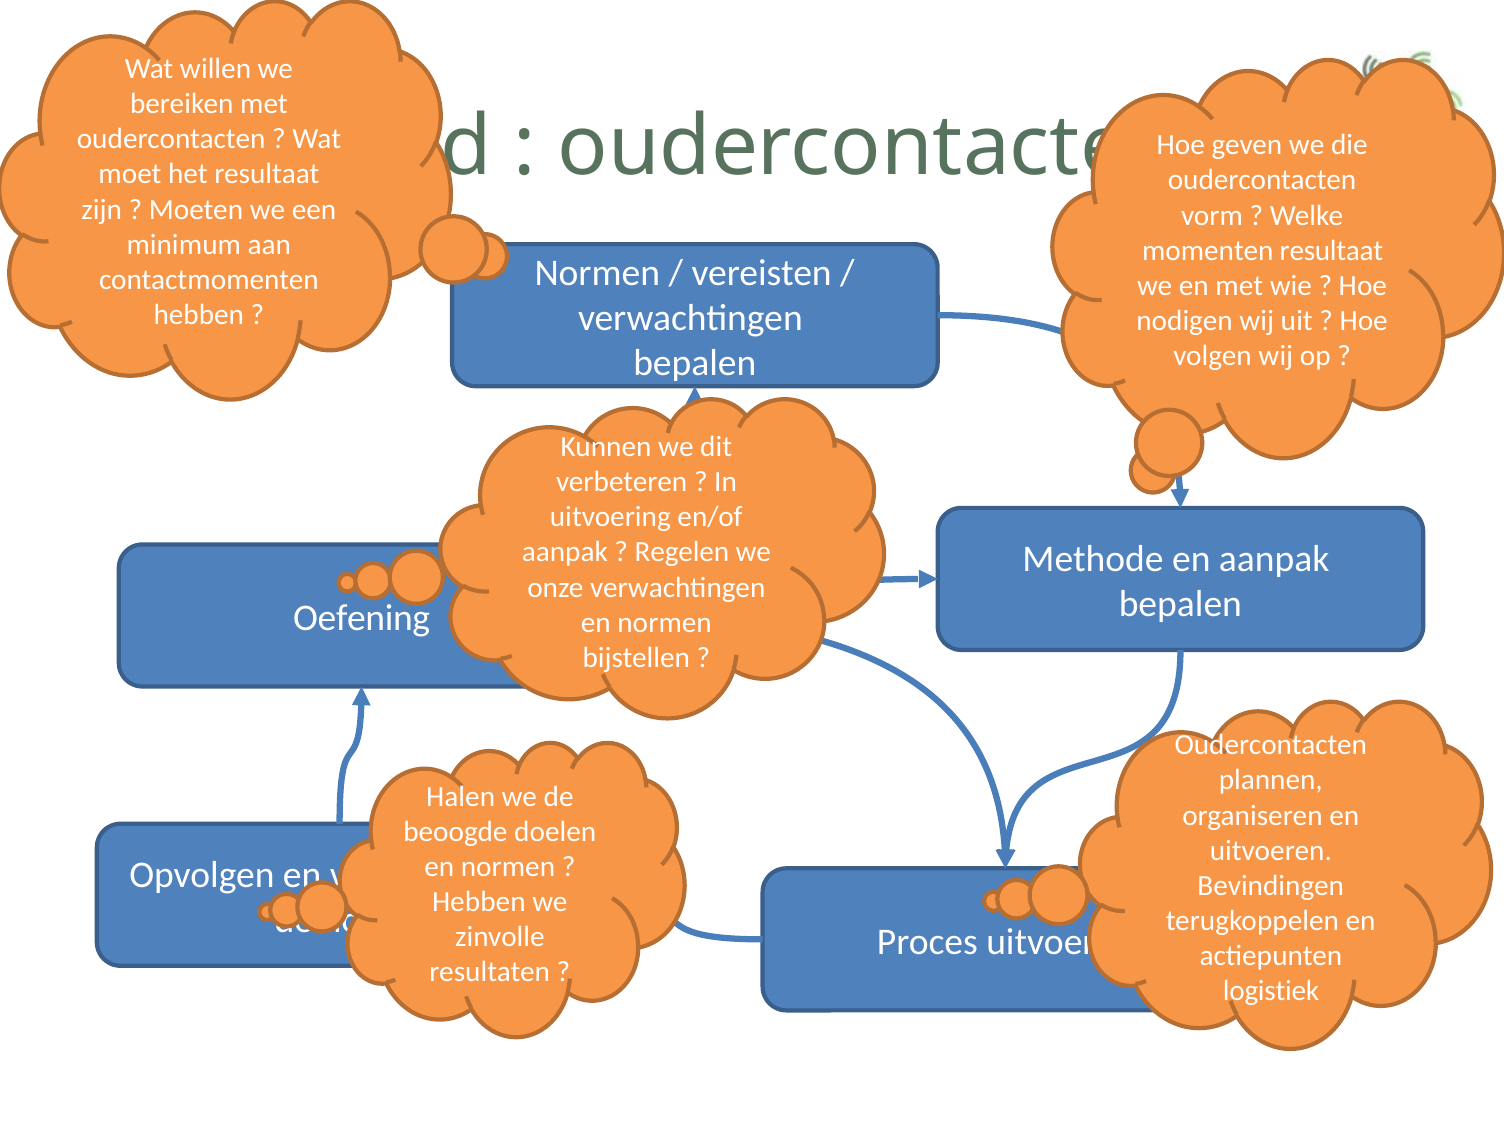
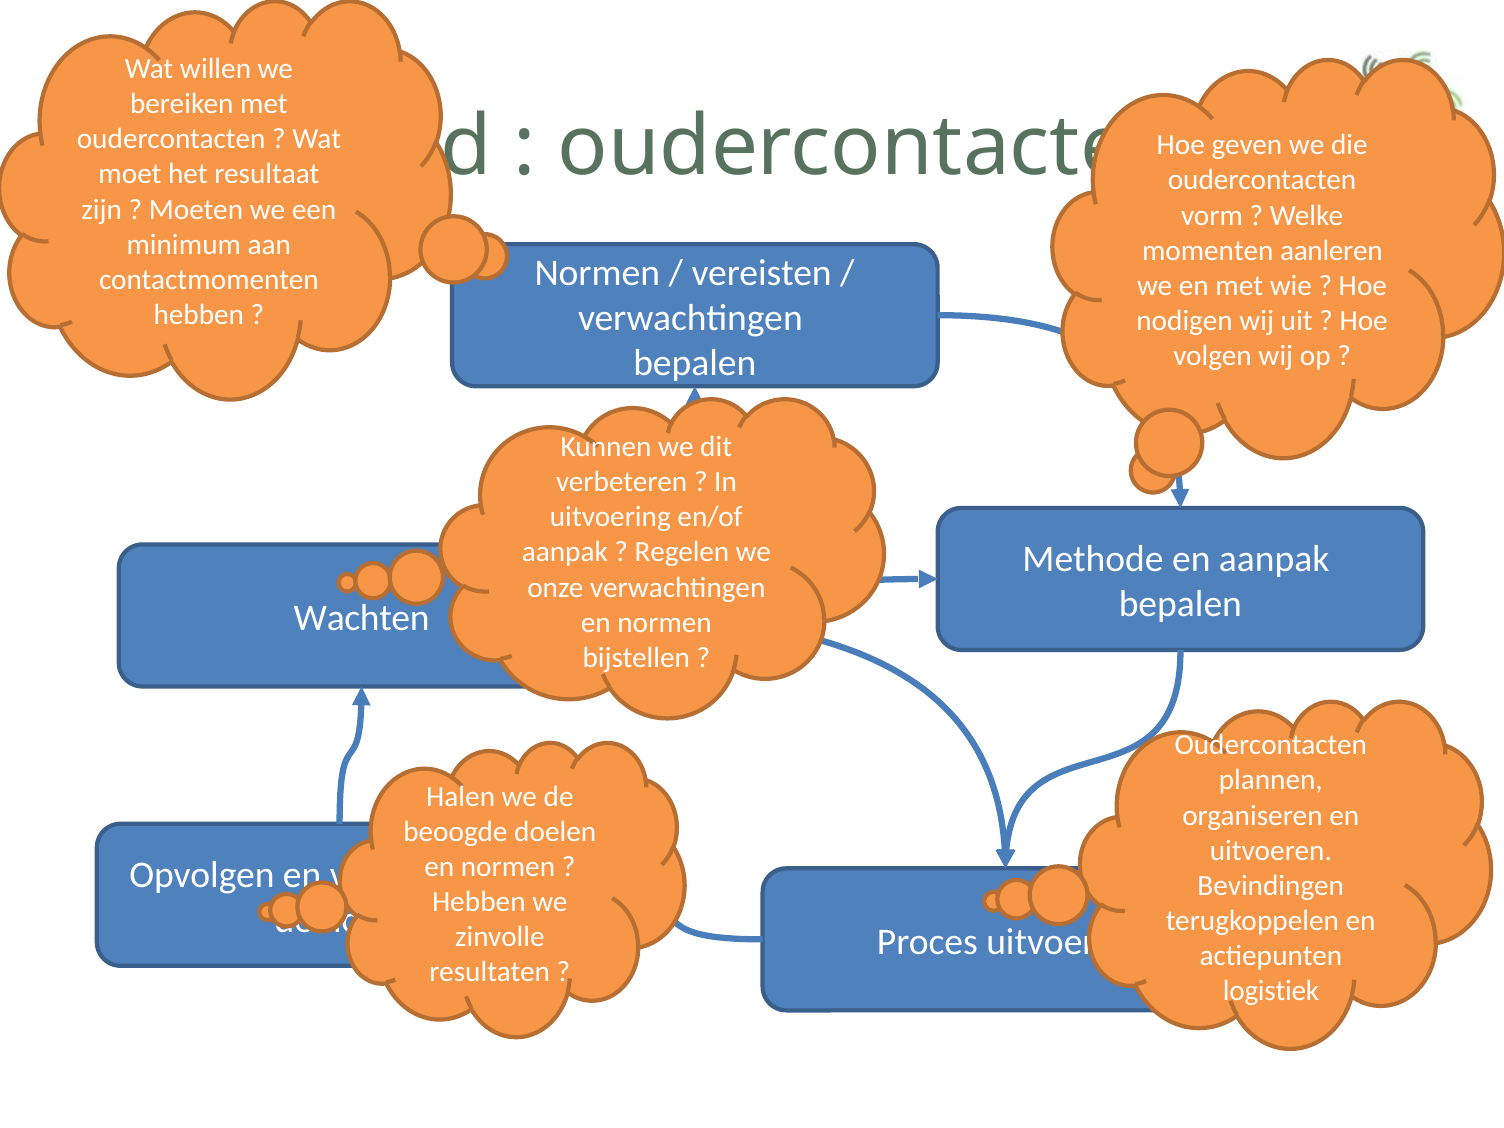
momenten resultaat: resultaat -> aanleren
Oefening: Oefening -> Wachten
